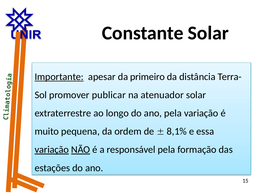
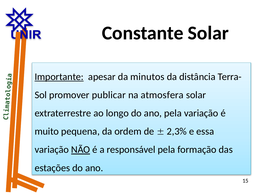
primeiro: primeiro -> minutos
atenuador: atenuador -> atmosfera
8,1%: 8,1% -> 2,3%
variação at (52, 150) underline: present -> none
